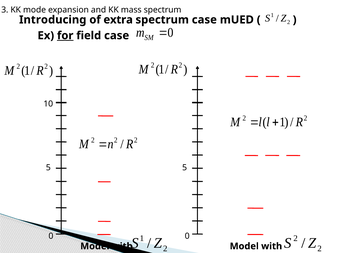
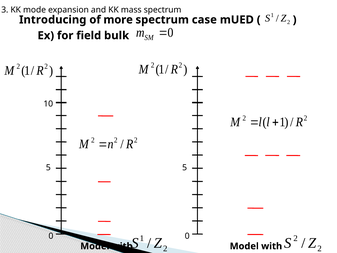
extra: extra -> more
for underline: present -> none
field case: case -> bulk
